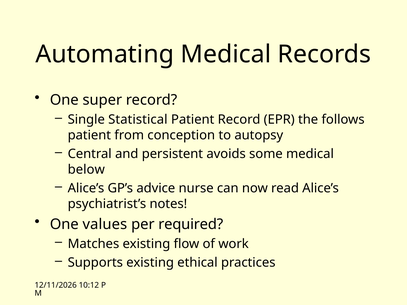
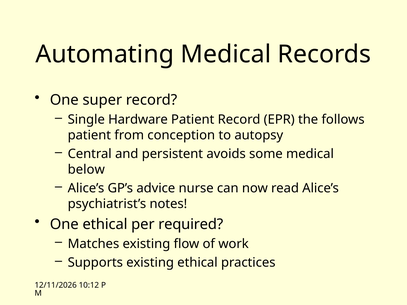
Statistical: Statistical -> Hardware
One values: values -> ethical
